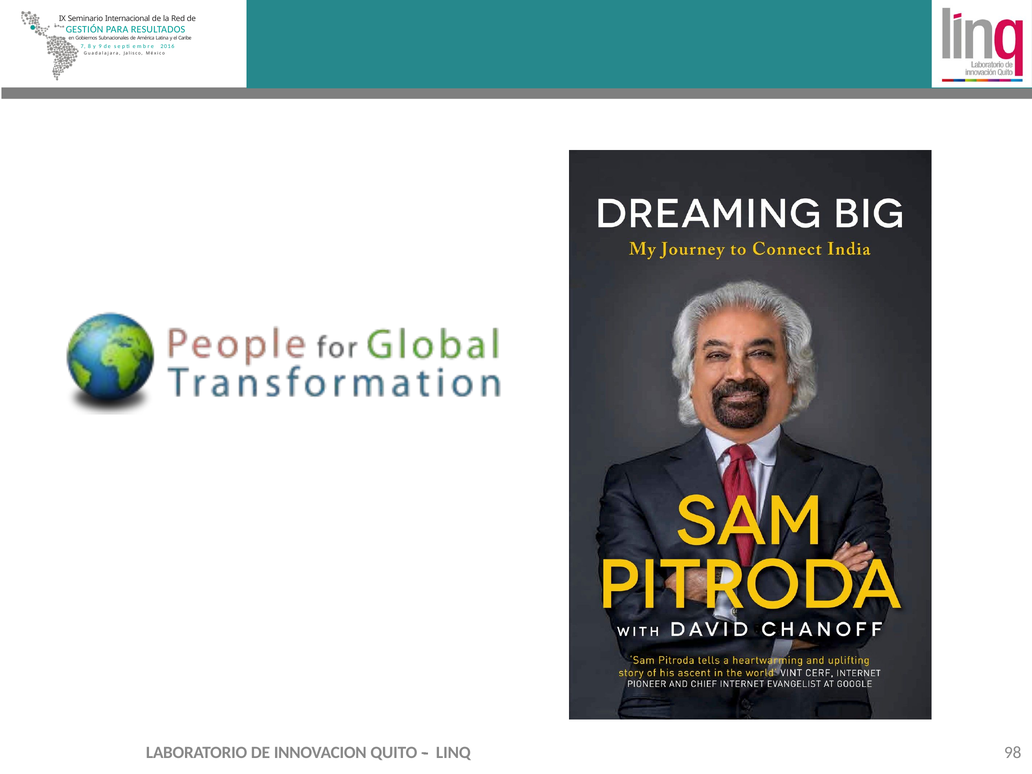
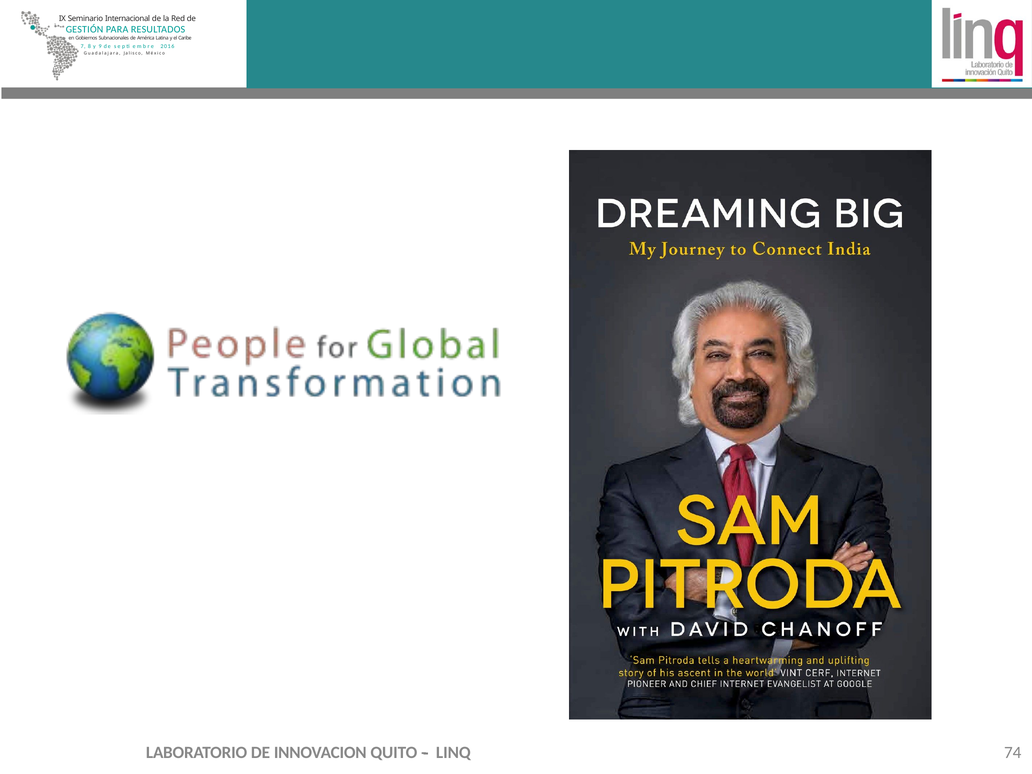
98: 98 -> 74
